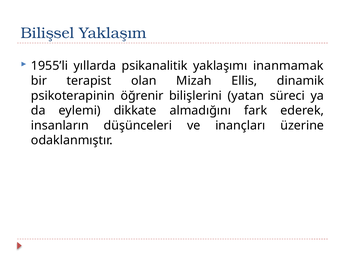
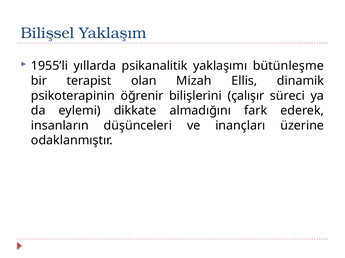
inanmamak: inanmamak -> bütünleşme
yatan: yatan -> çalışır
